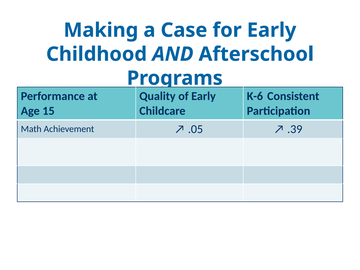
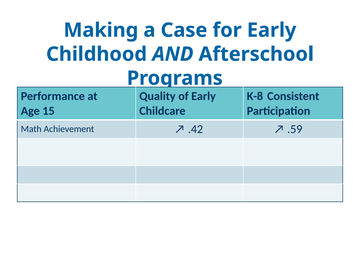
K-6: K-6 -> K-8
.05: .05 -> .42
.39: .39 -> .59
